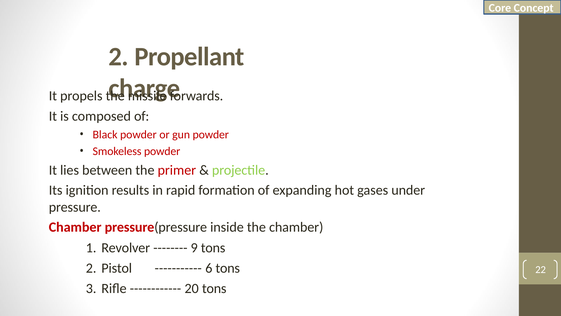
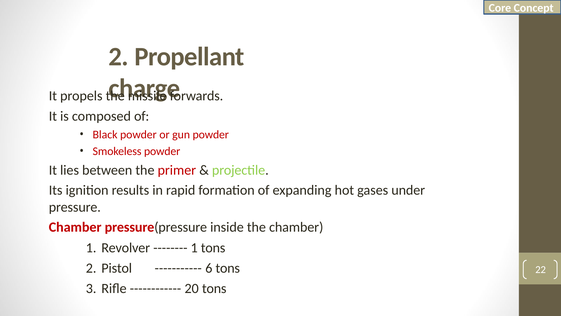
9 at (194, 248): 9 -> 1
